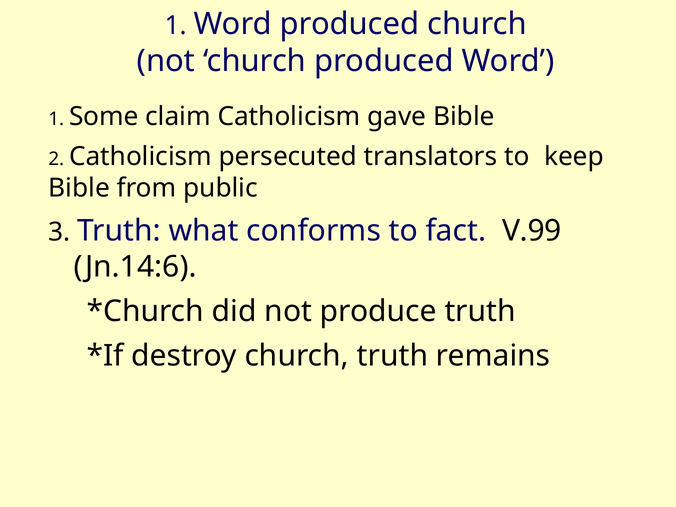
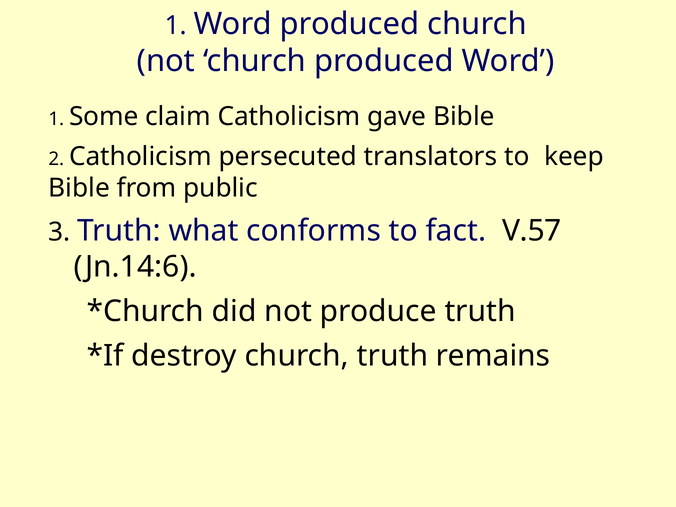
V.99: V.99 -> V.57
